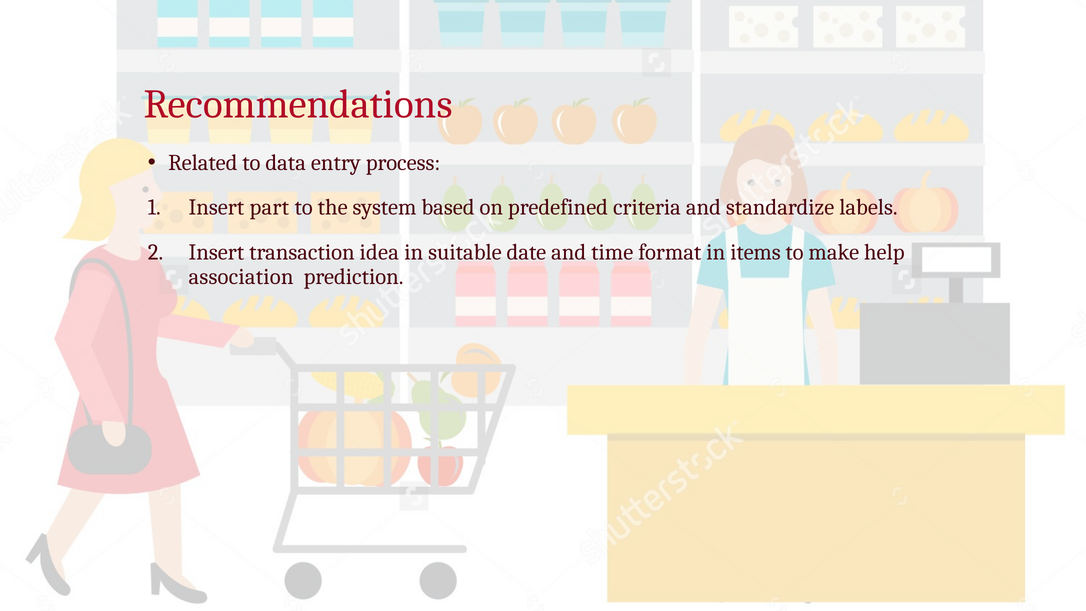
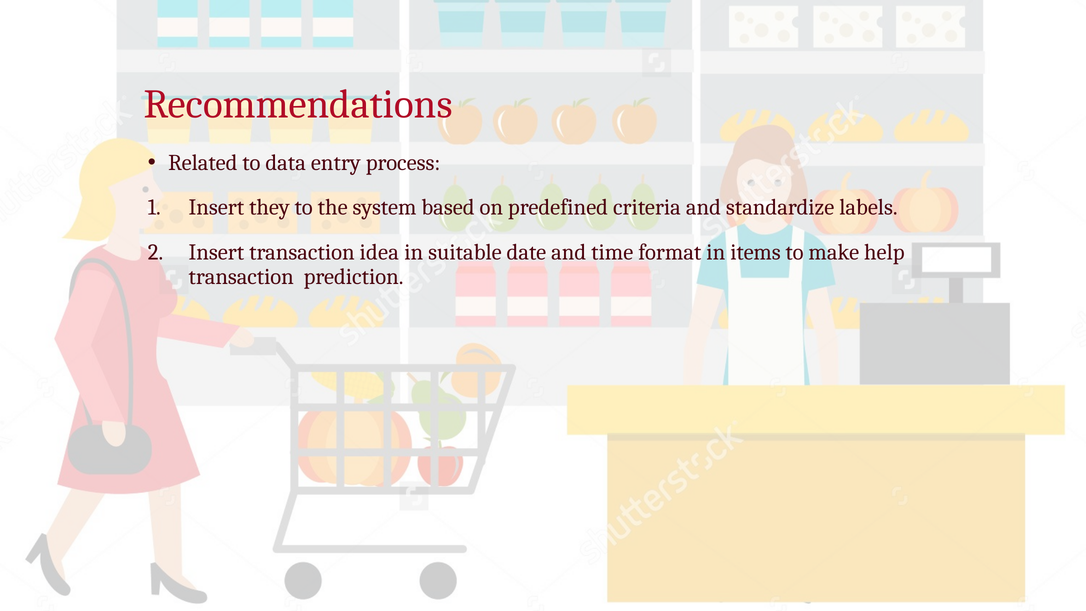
part: part -> they
association at (241, 277): association -> transaction
